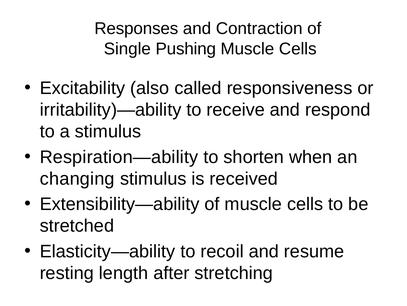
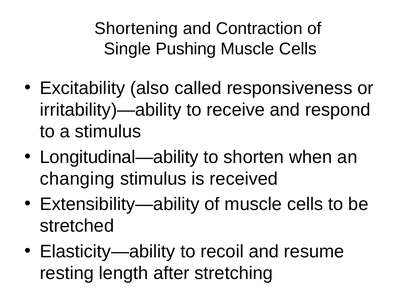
Responses: Responses -> Shortening
Respiration—ability: Respiration—ability -> Longitudinal—ability
